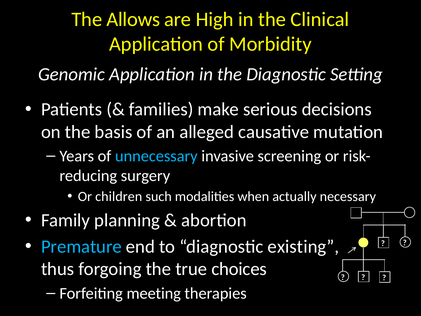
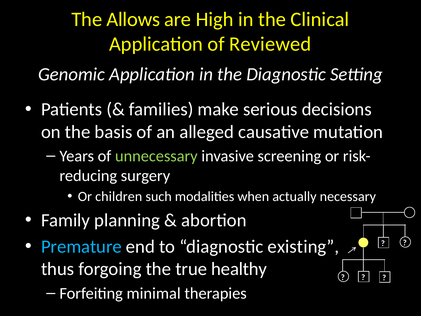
Morbidity: Morbidity -> Reviewed
unnecessary colour: light blue -> light green
choices: choices -> healthy
meeting: meeting -> minimal
